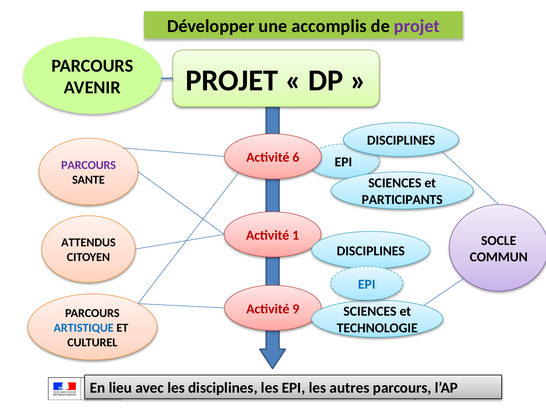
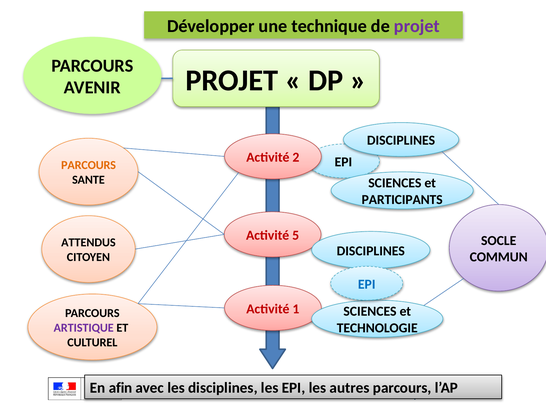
accomplis: accomplis -> technique
6: 6 -> 2
PARCOURS at (89, 165) colour: purple -> orange
1: 1 -> 5
9: 9 -> 1
ARTISTIQUE colour: blue -> purple
lieu: lieu -> afin
